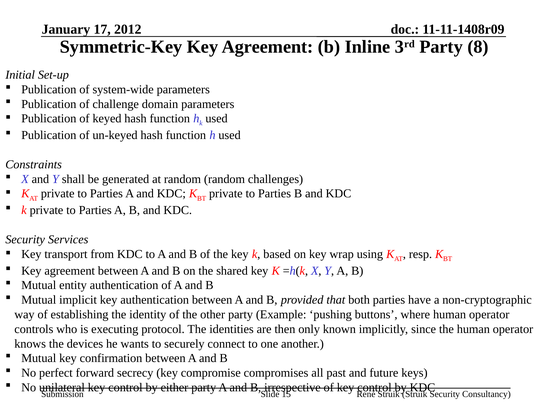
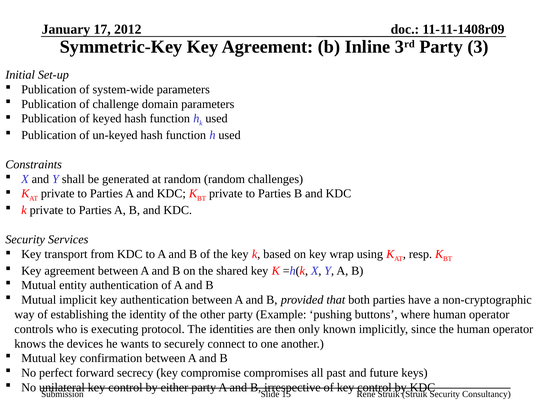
8: 8 -> 3
